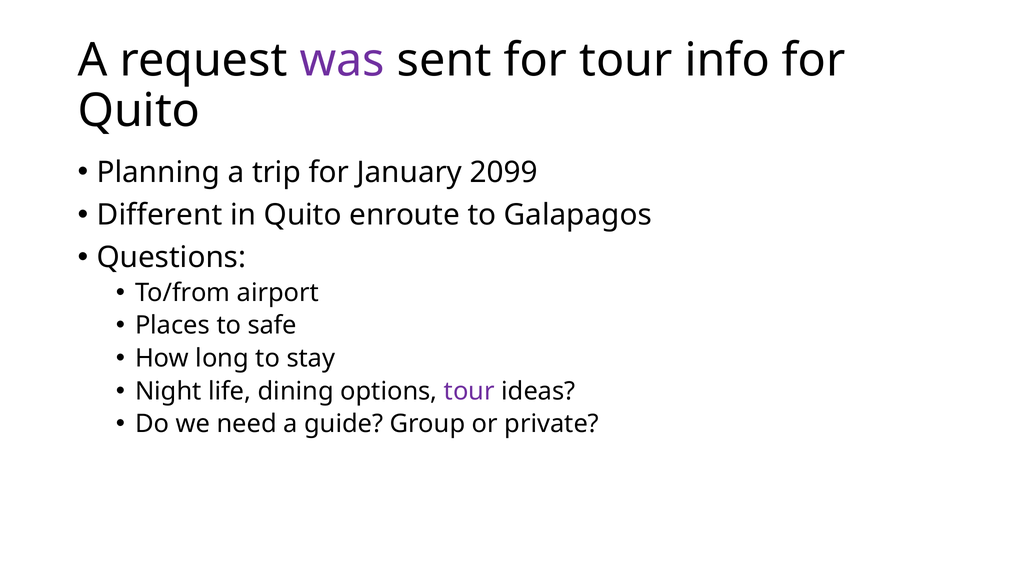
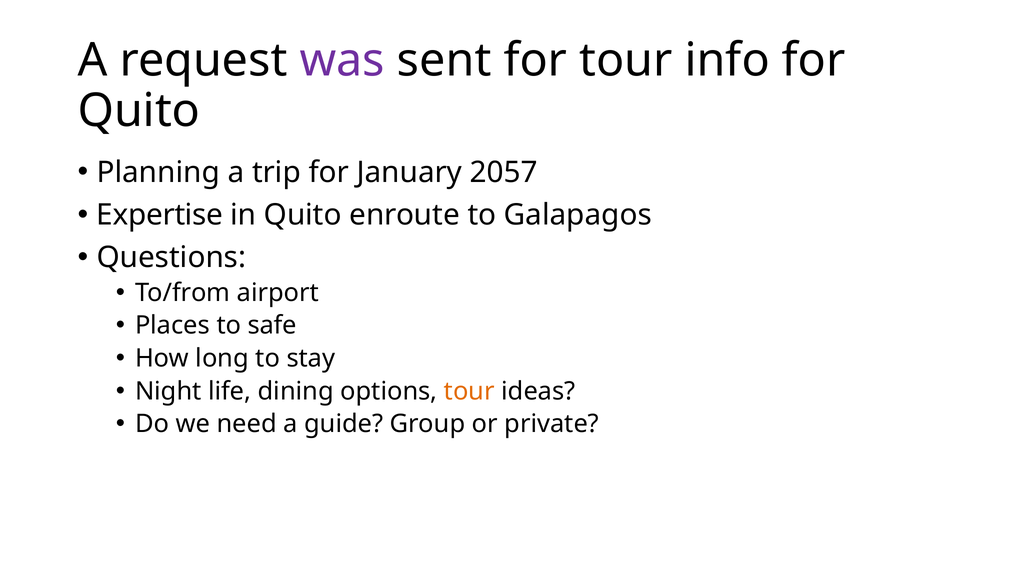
2099: 2099 -> 2057
Different: Different -> Expertise
tour at (469, 391) colour: purple -> orange
